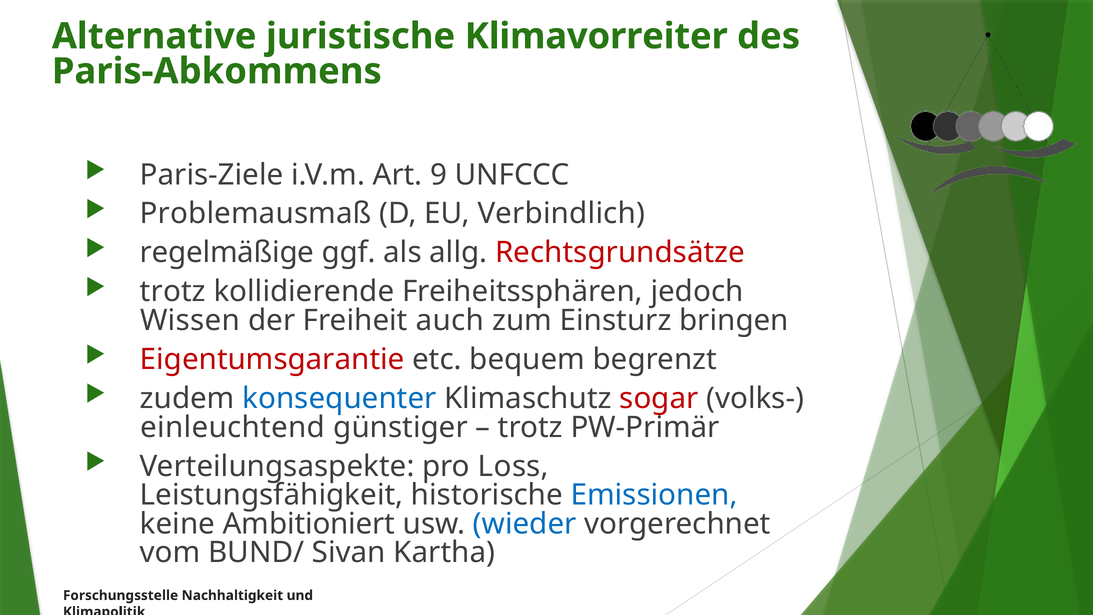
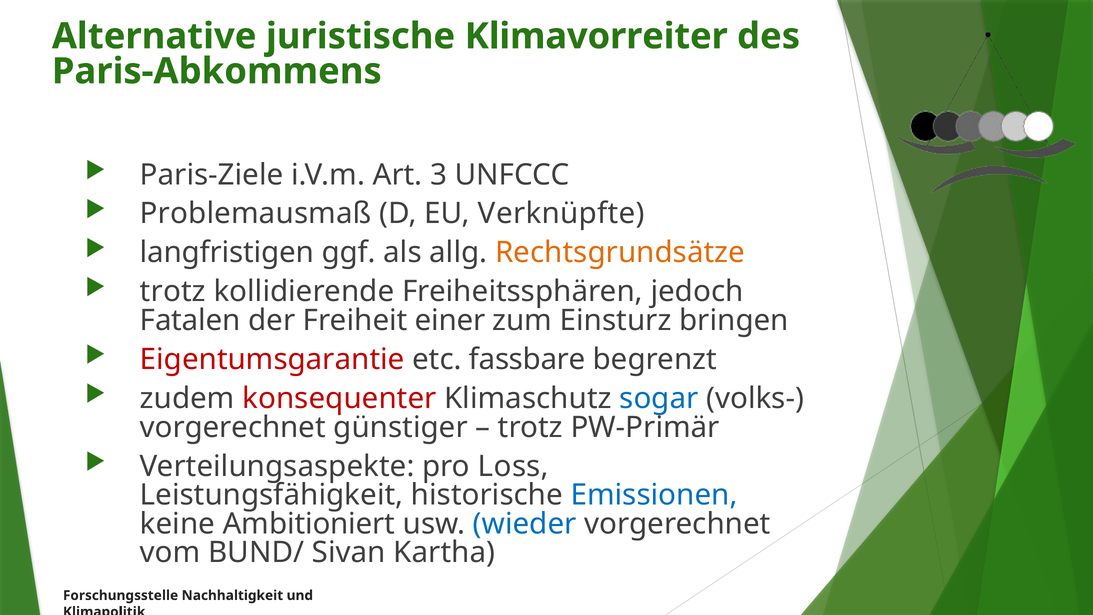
9: 9 -> 3
Verbindlich: Verbindlich -> Verknüpfte
regelmäßige: regelmäßige -> langfristigen
Rechtsgrundsätze colour: red -> orange
Wissen: Wissen -> Fatalen
auch: auch -> einer
bequem: bequem -> fassbare
konsequenter colour: blue -> red
sogar colour: red -> blue
einleuchtend at (233, 427): einleuchtend -> vorgerechnet
